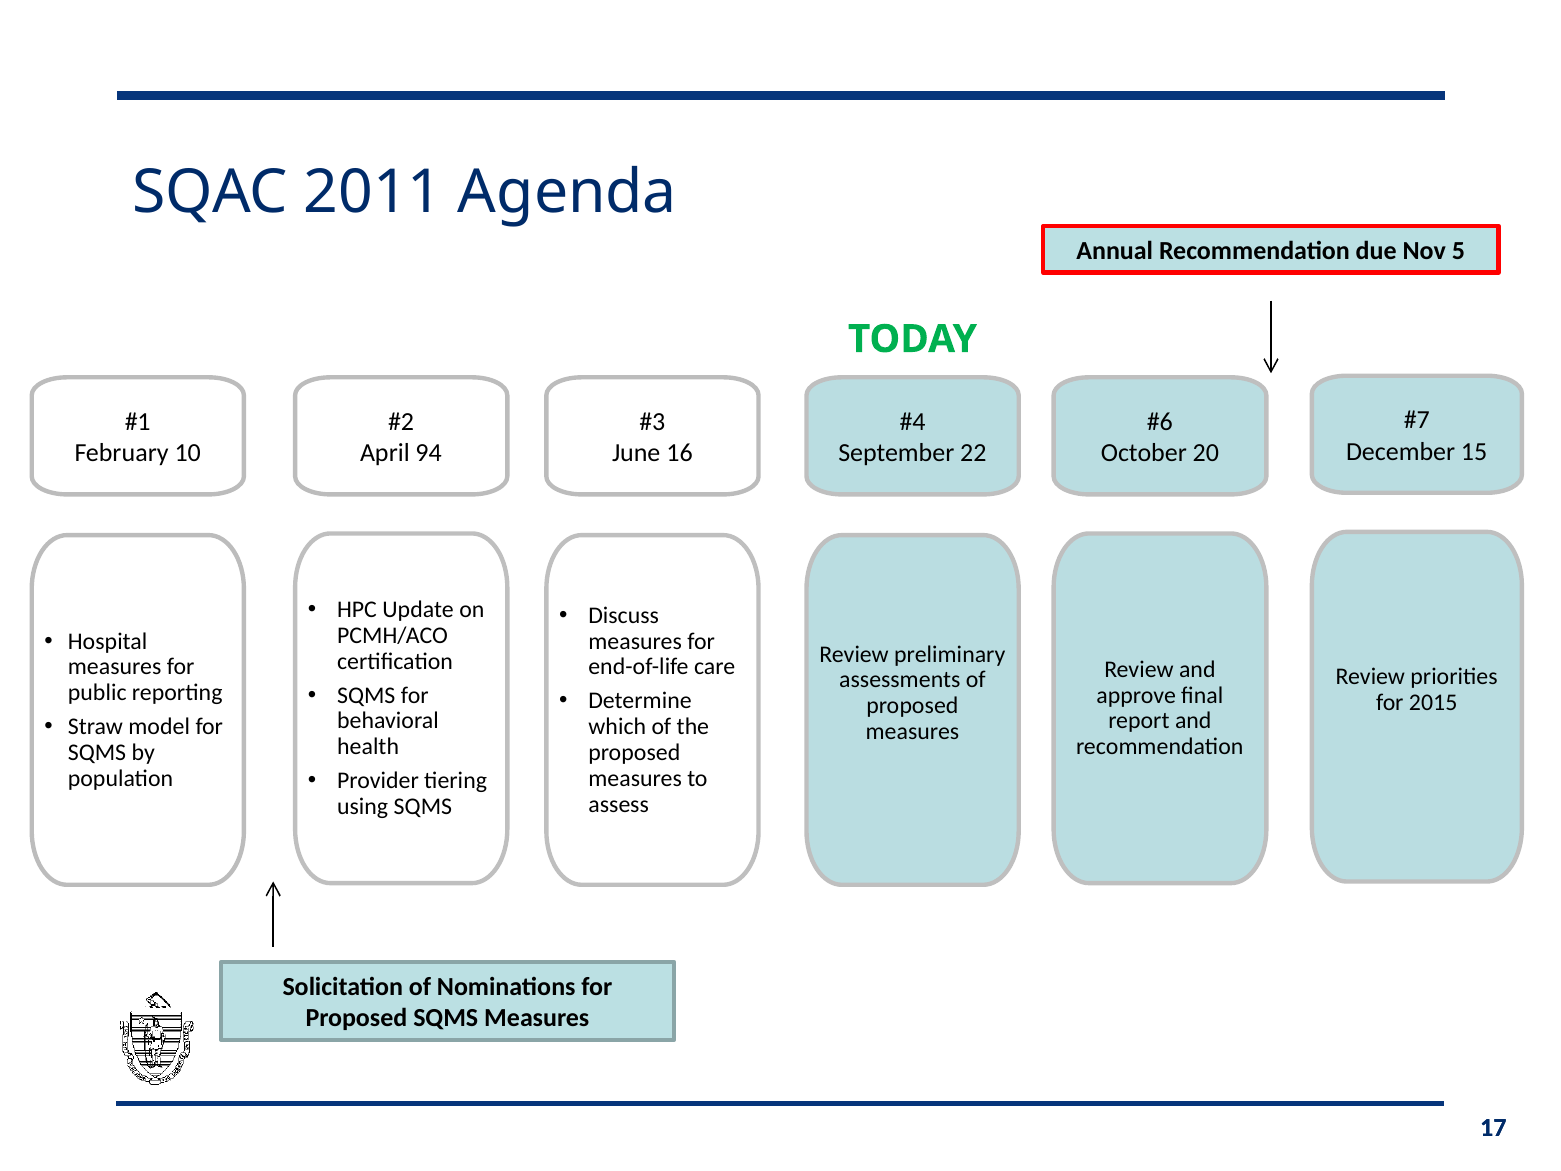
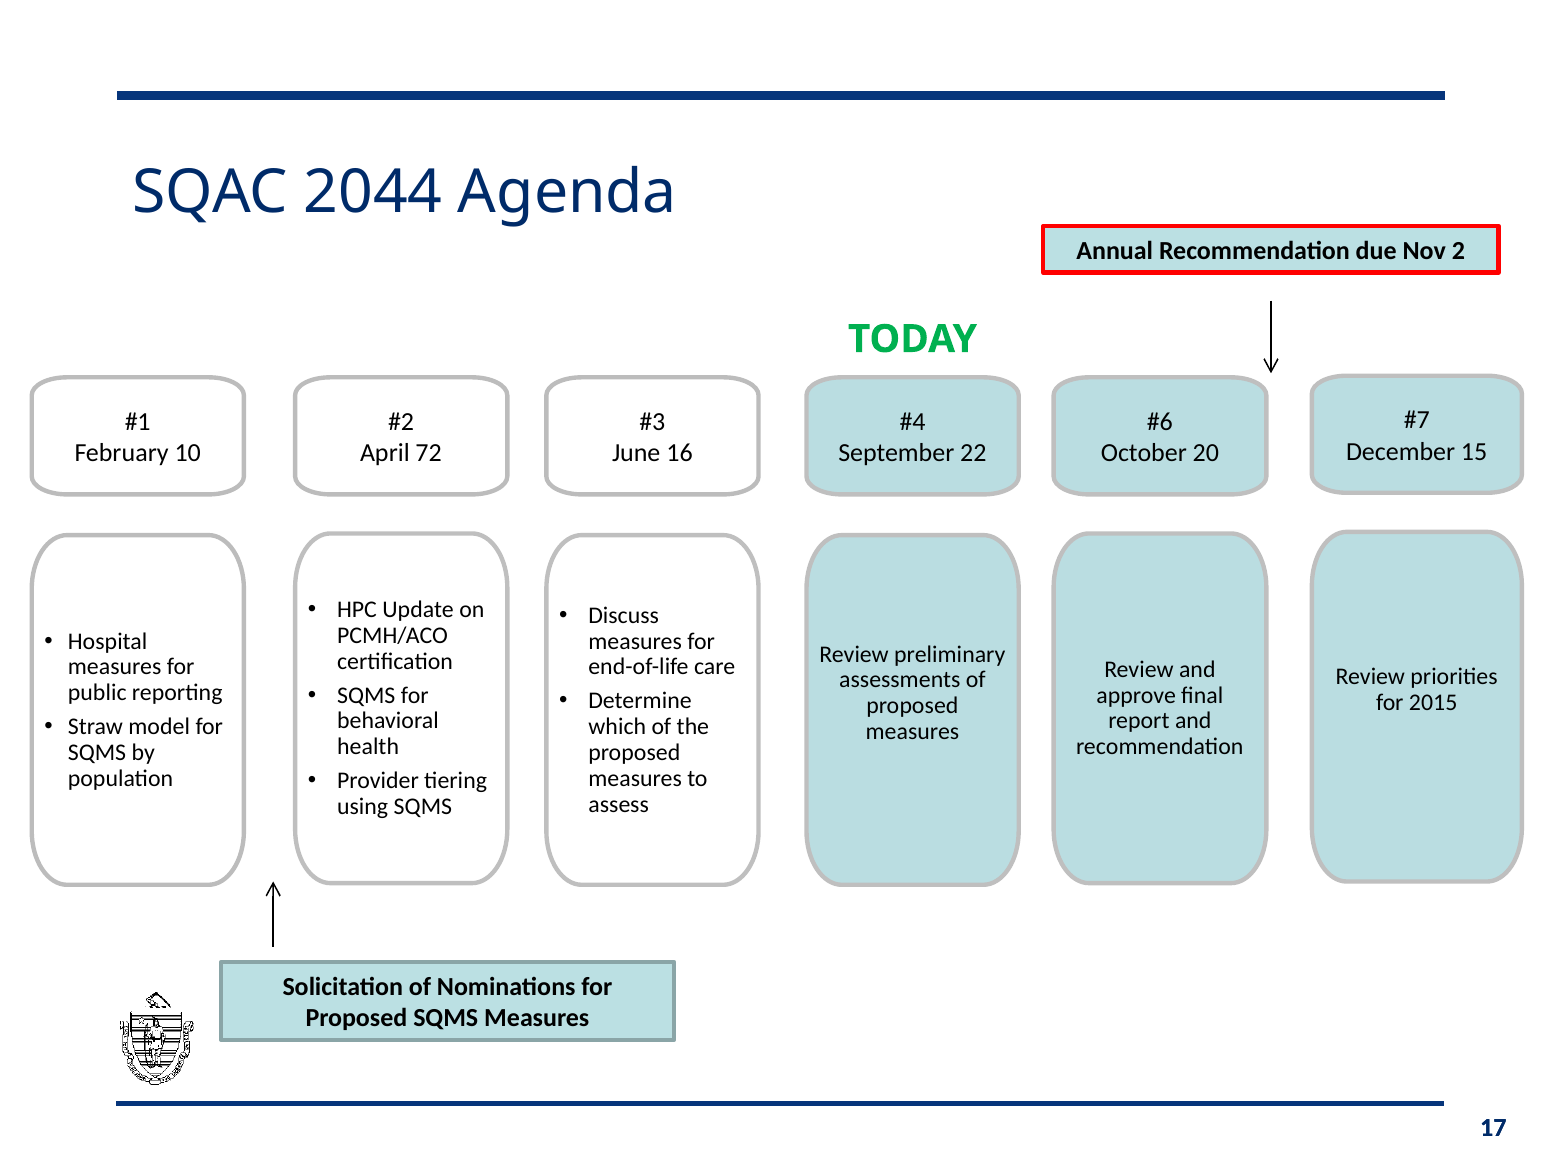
2011: 2011 -> 2044
5: 5 -> 2
94: 94 -> 72
